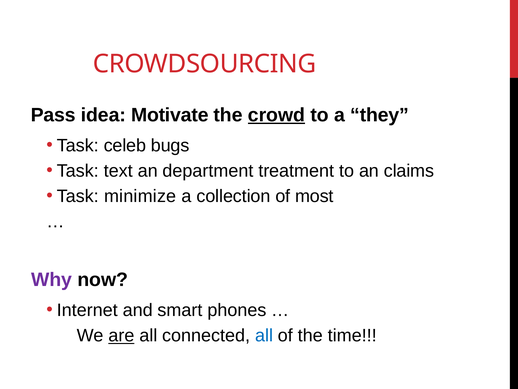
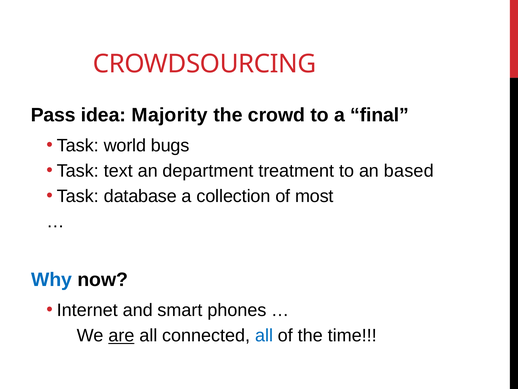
Motivate: Motivate -> Majority
crowd underline: present -> none
they: they -> final
celeb: celeb -> world
claims: claims -> based
minimize: minimize -> database
Why colour: purple -> blue
